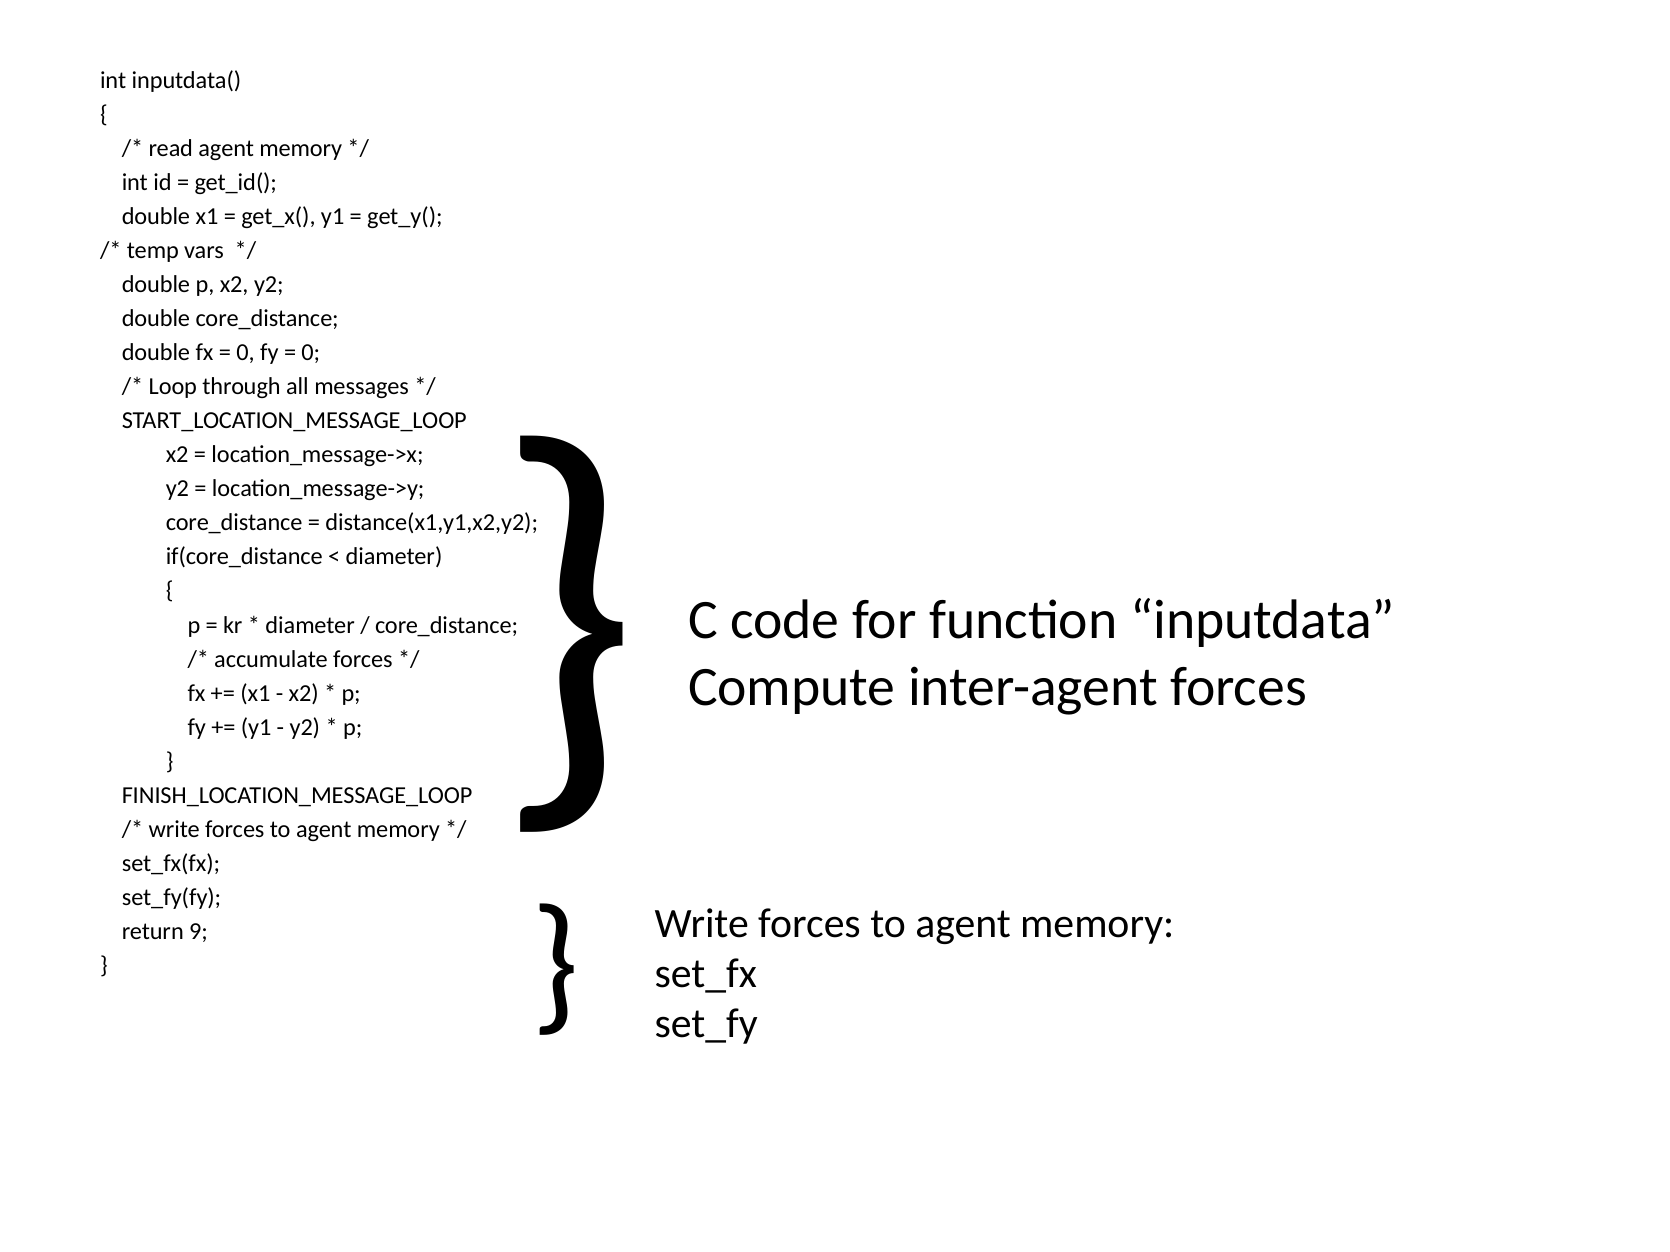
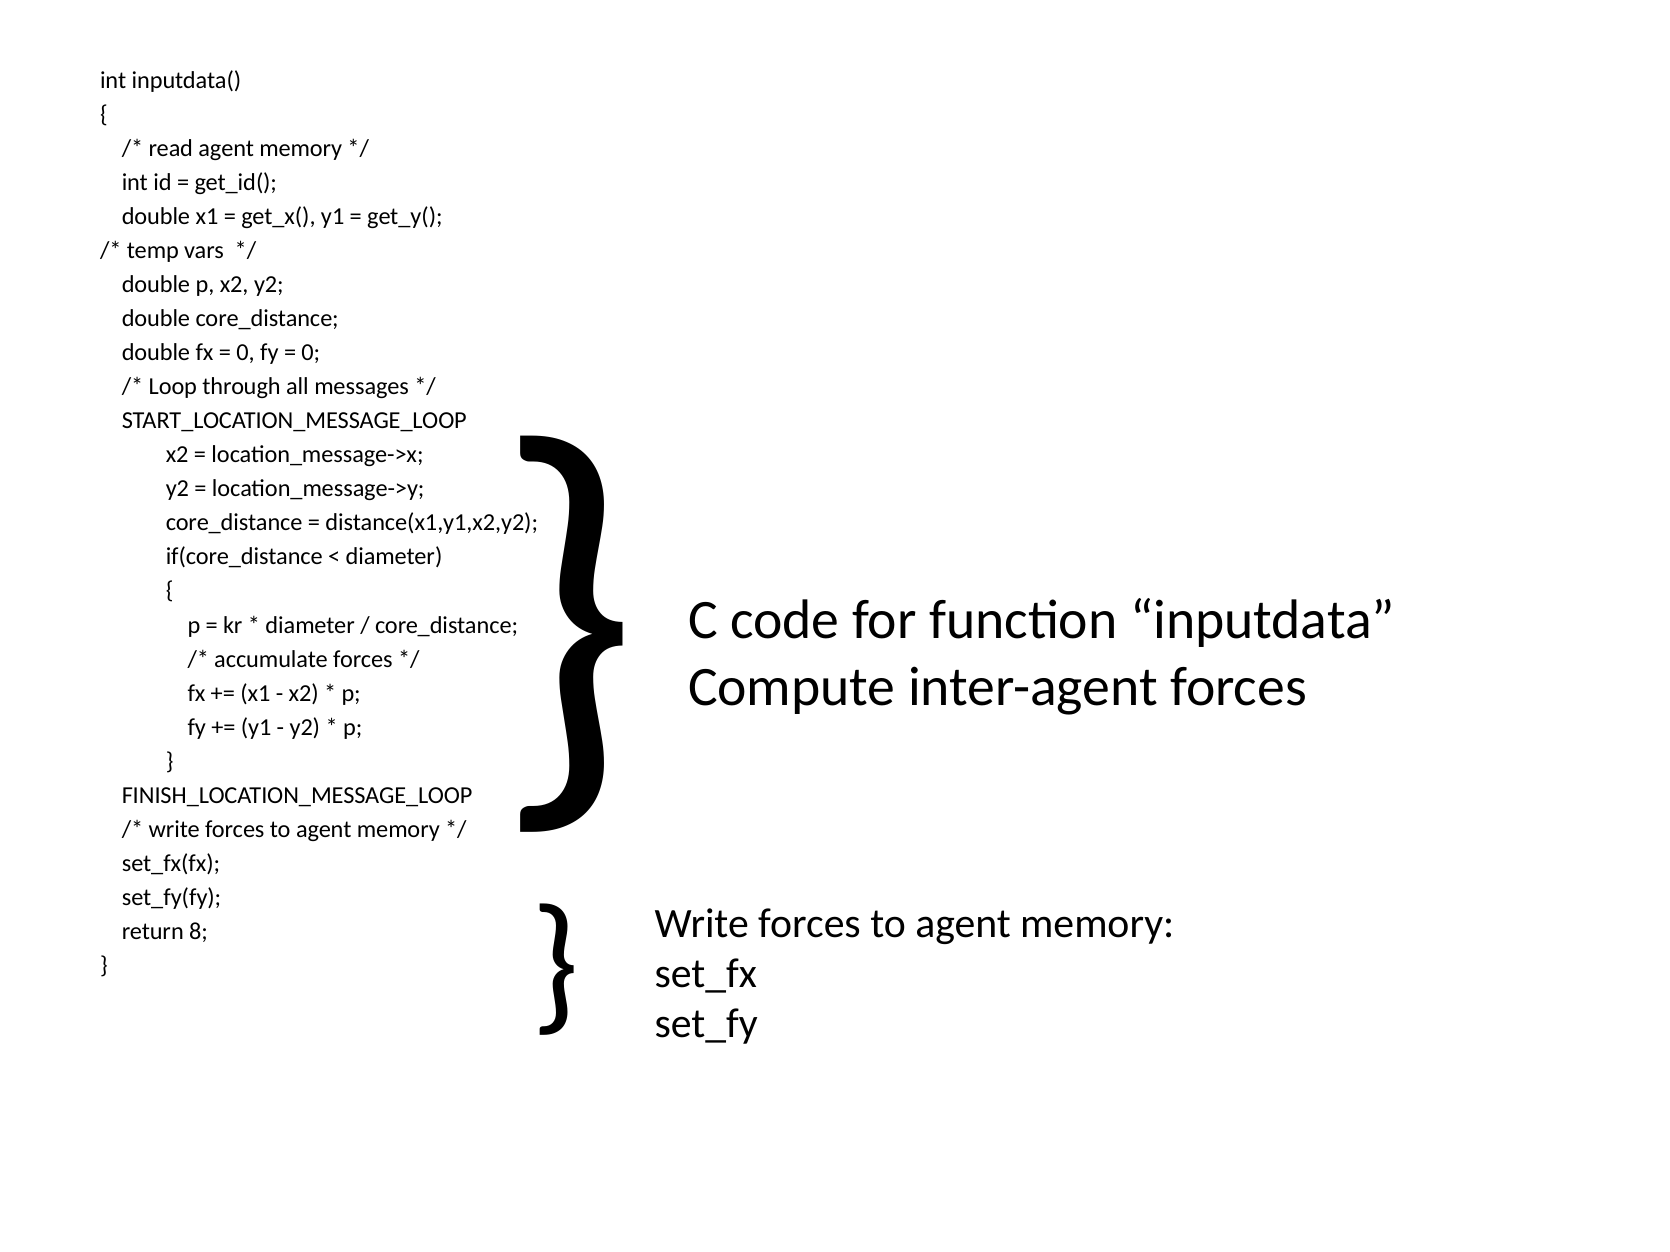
9: 9 -> 8
